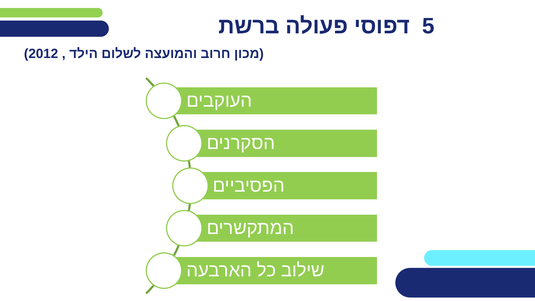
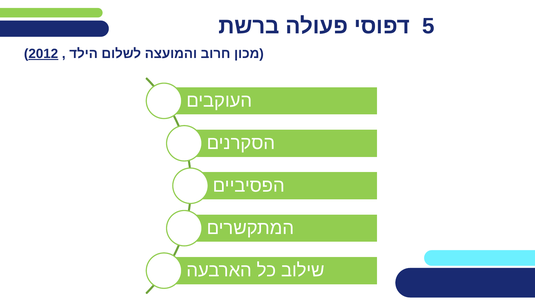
2012 underline: none -> present
